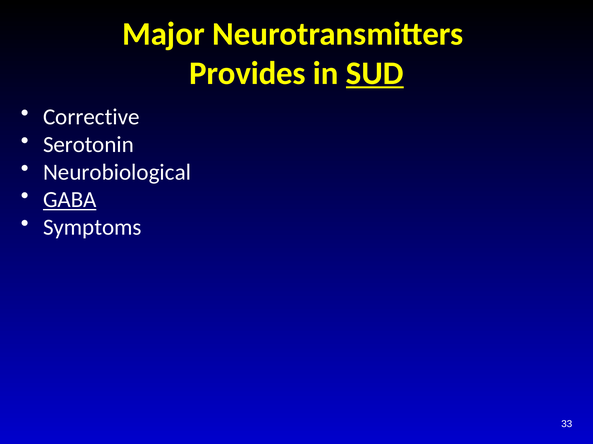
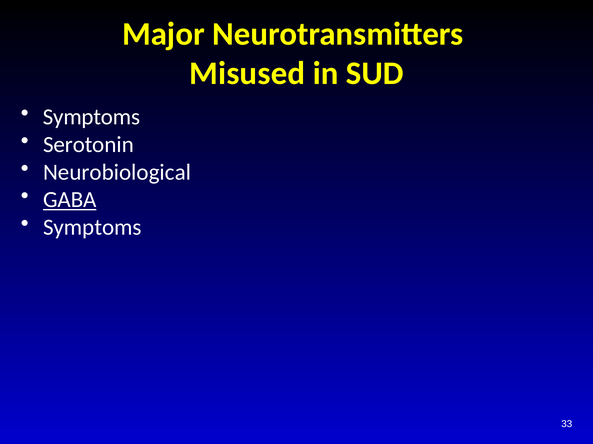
Provides: Provides -> Misused
SUD underline: present -> none
Corrective at (91, 117): Corrective -> Symptoms
